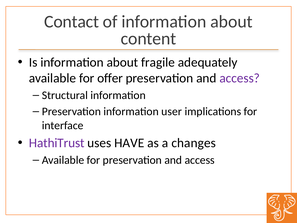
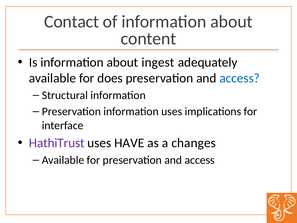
fragile: fragile -> ingest
offer: offer -> does
access at (240, 78) colour: purple -> blue
information user: user -> uses
